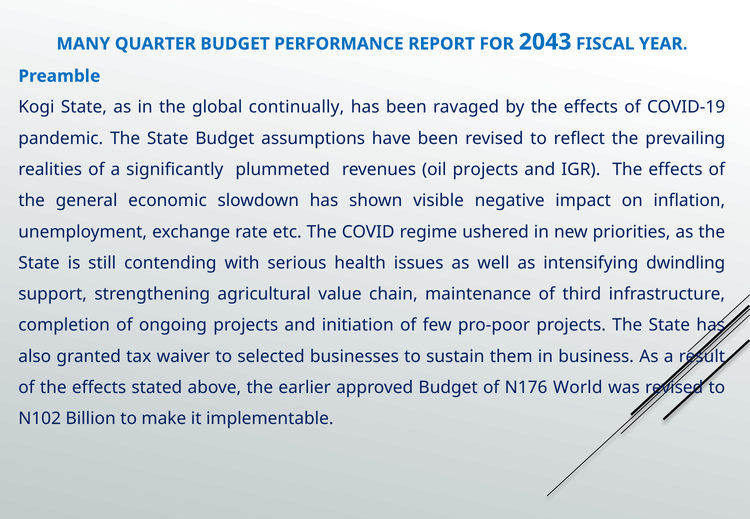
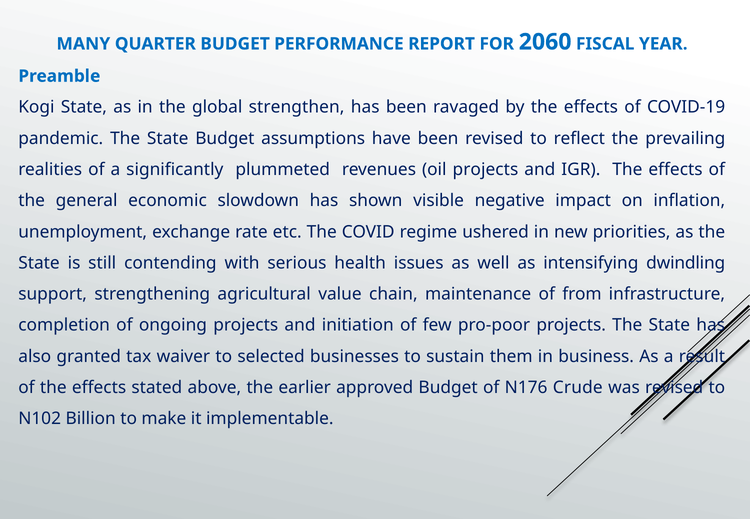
2043: 2043 -> 2060
continually: continually -> strengthen
third: third -> from
World: World -> Crude
